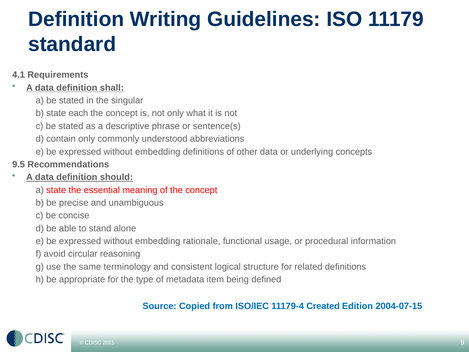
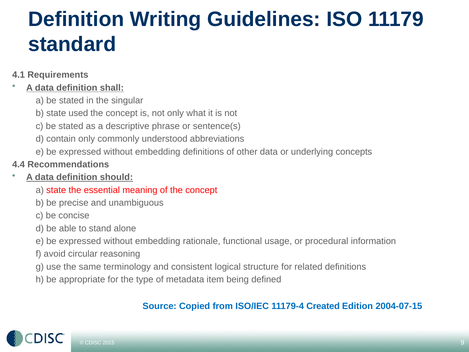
each: each -> used
9.5: 9.5 -> 4.4
